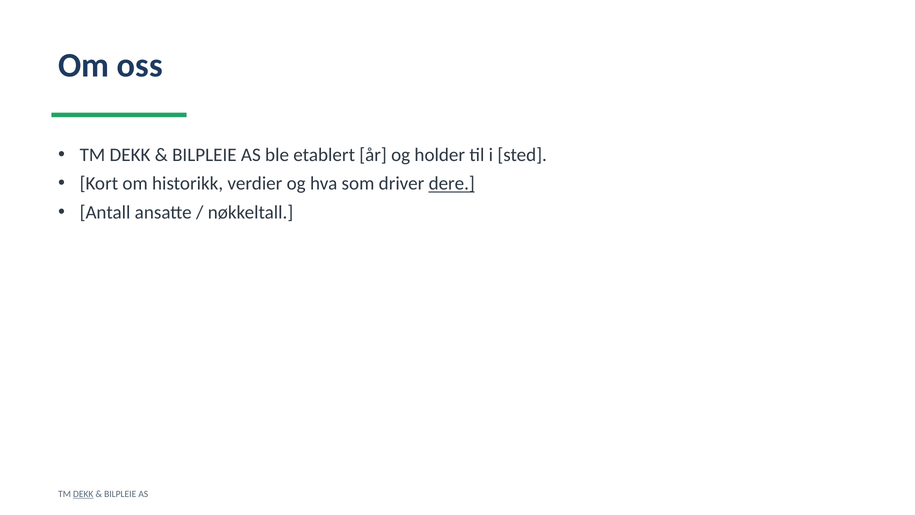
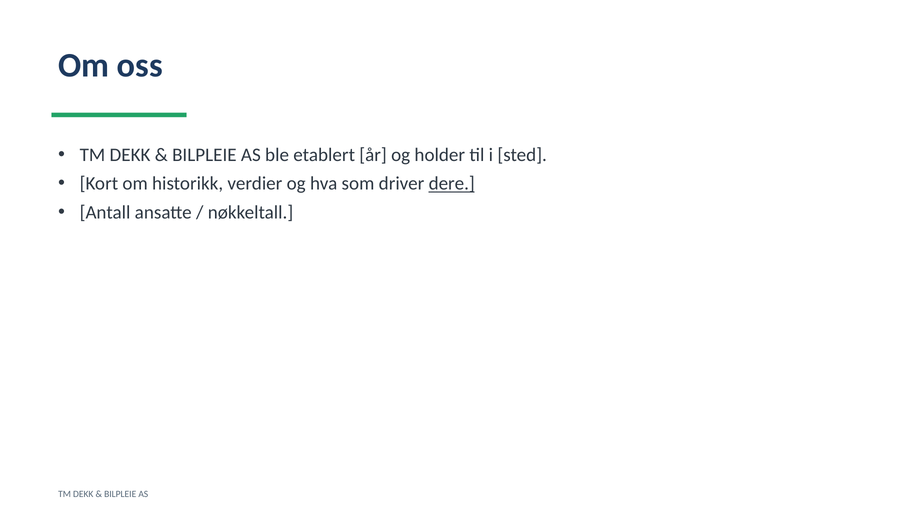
DEKK at (83, 494) underline: present -> none
